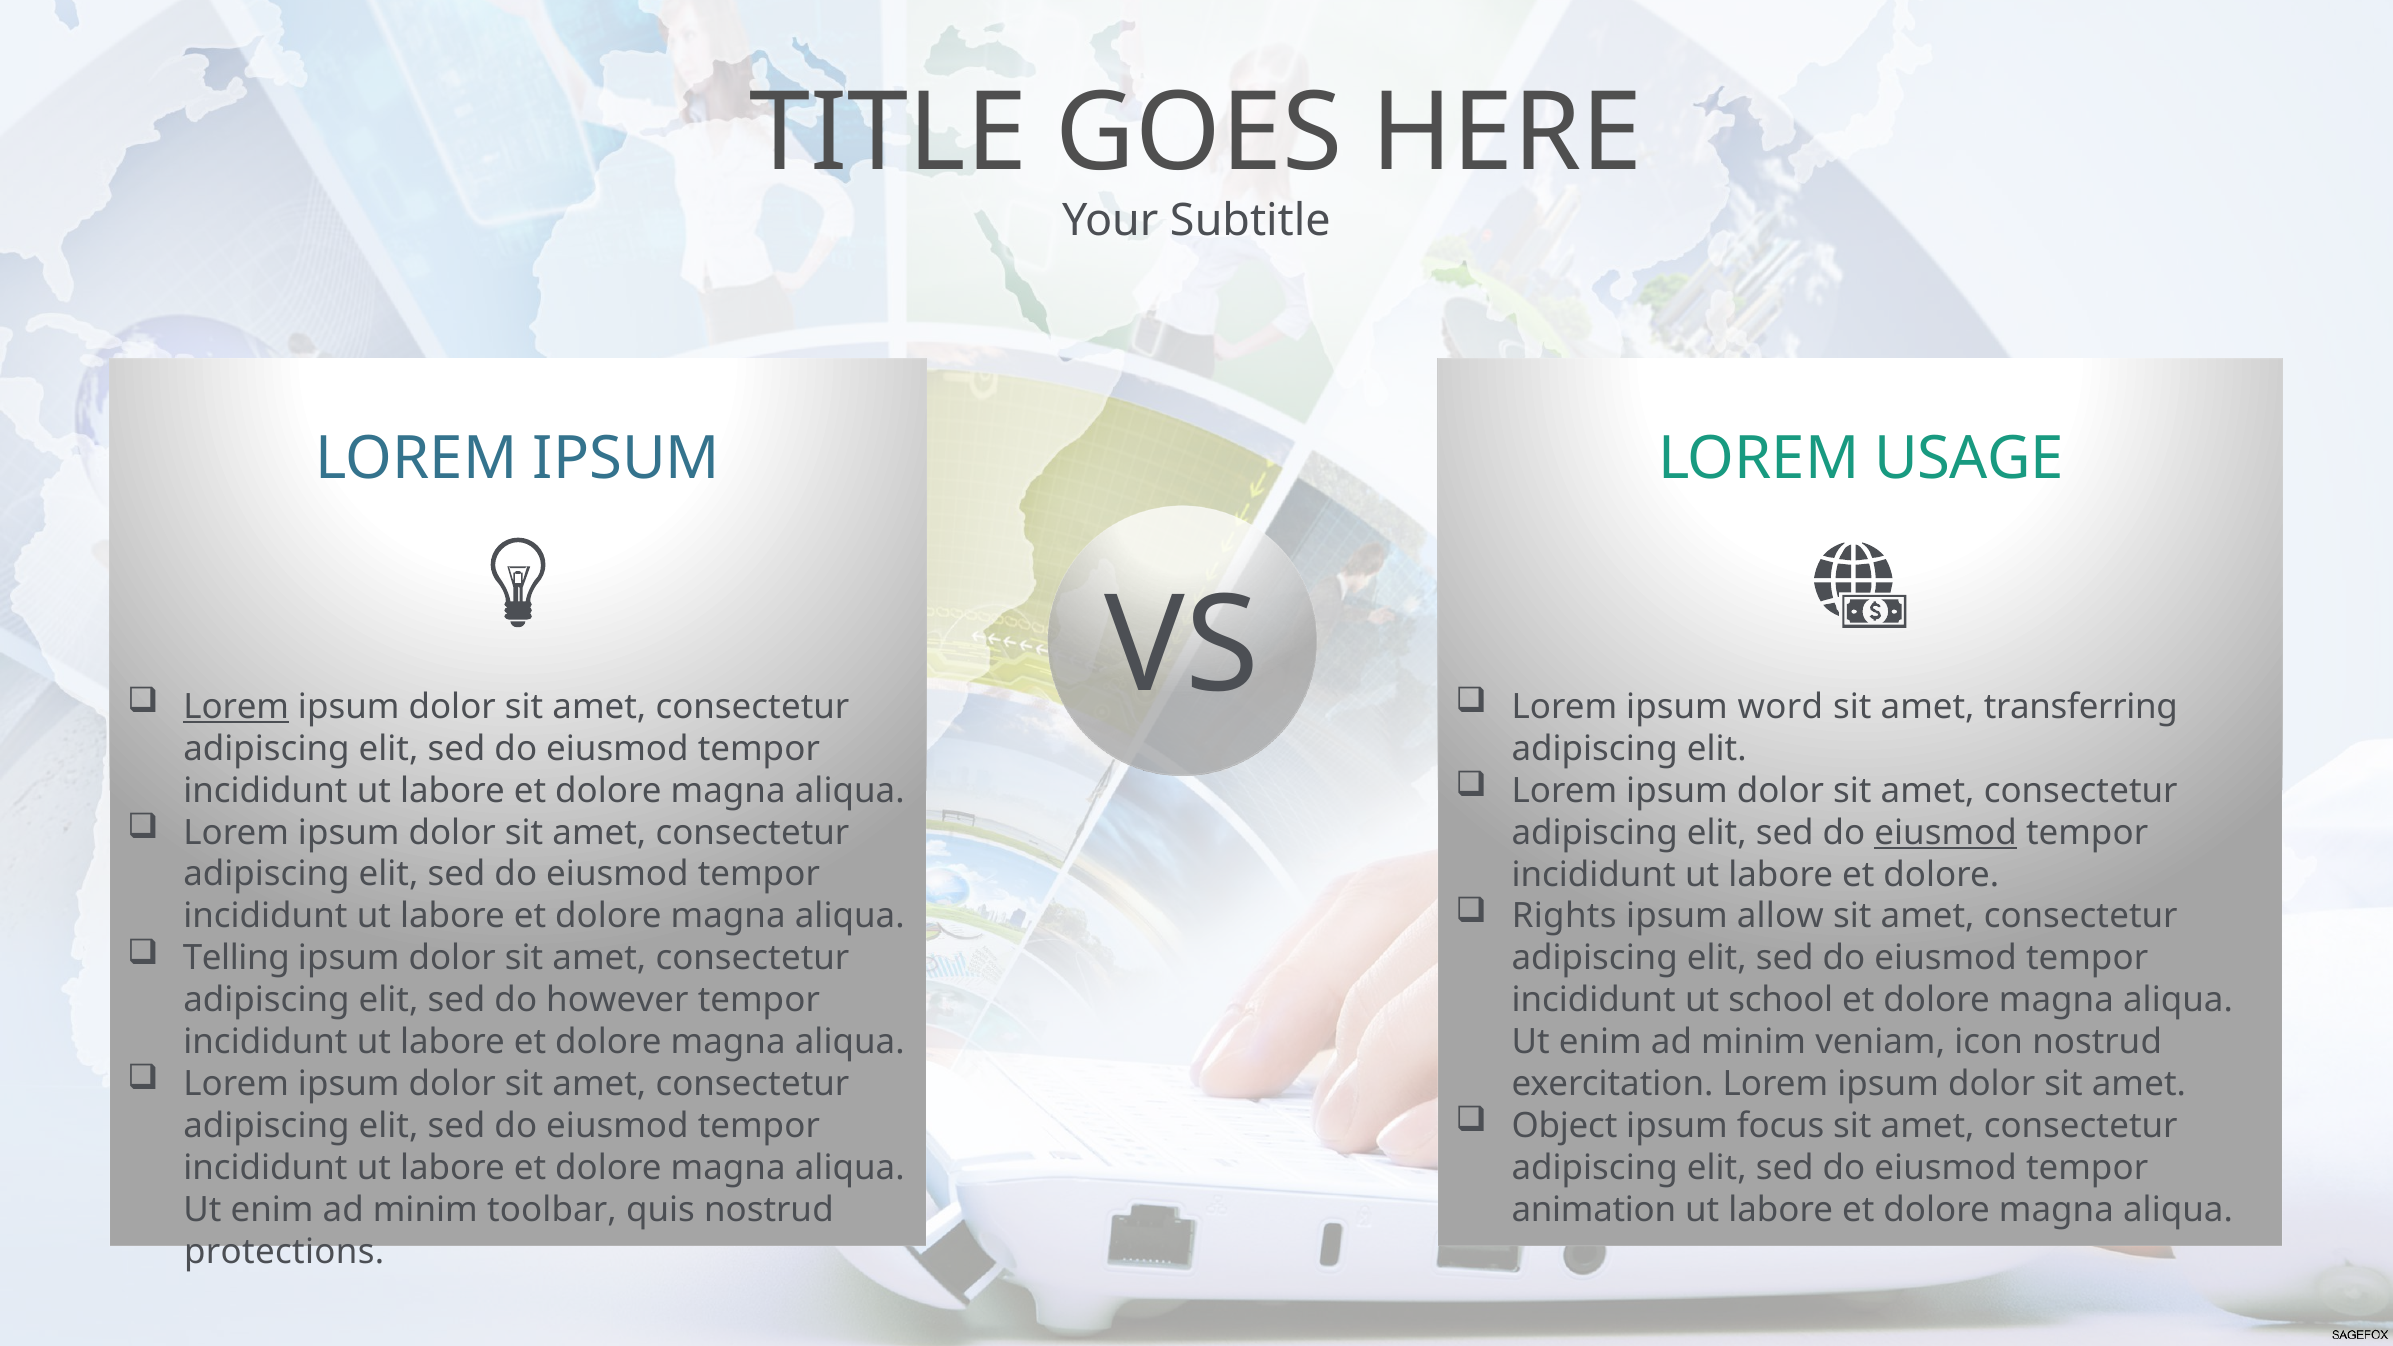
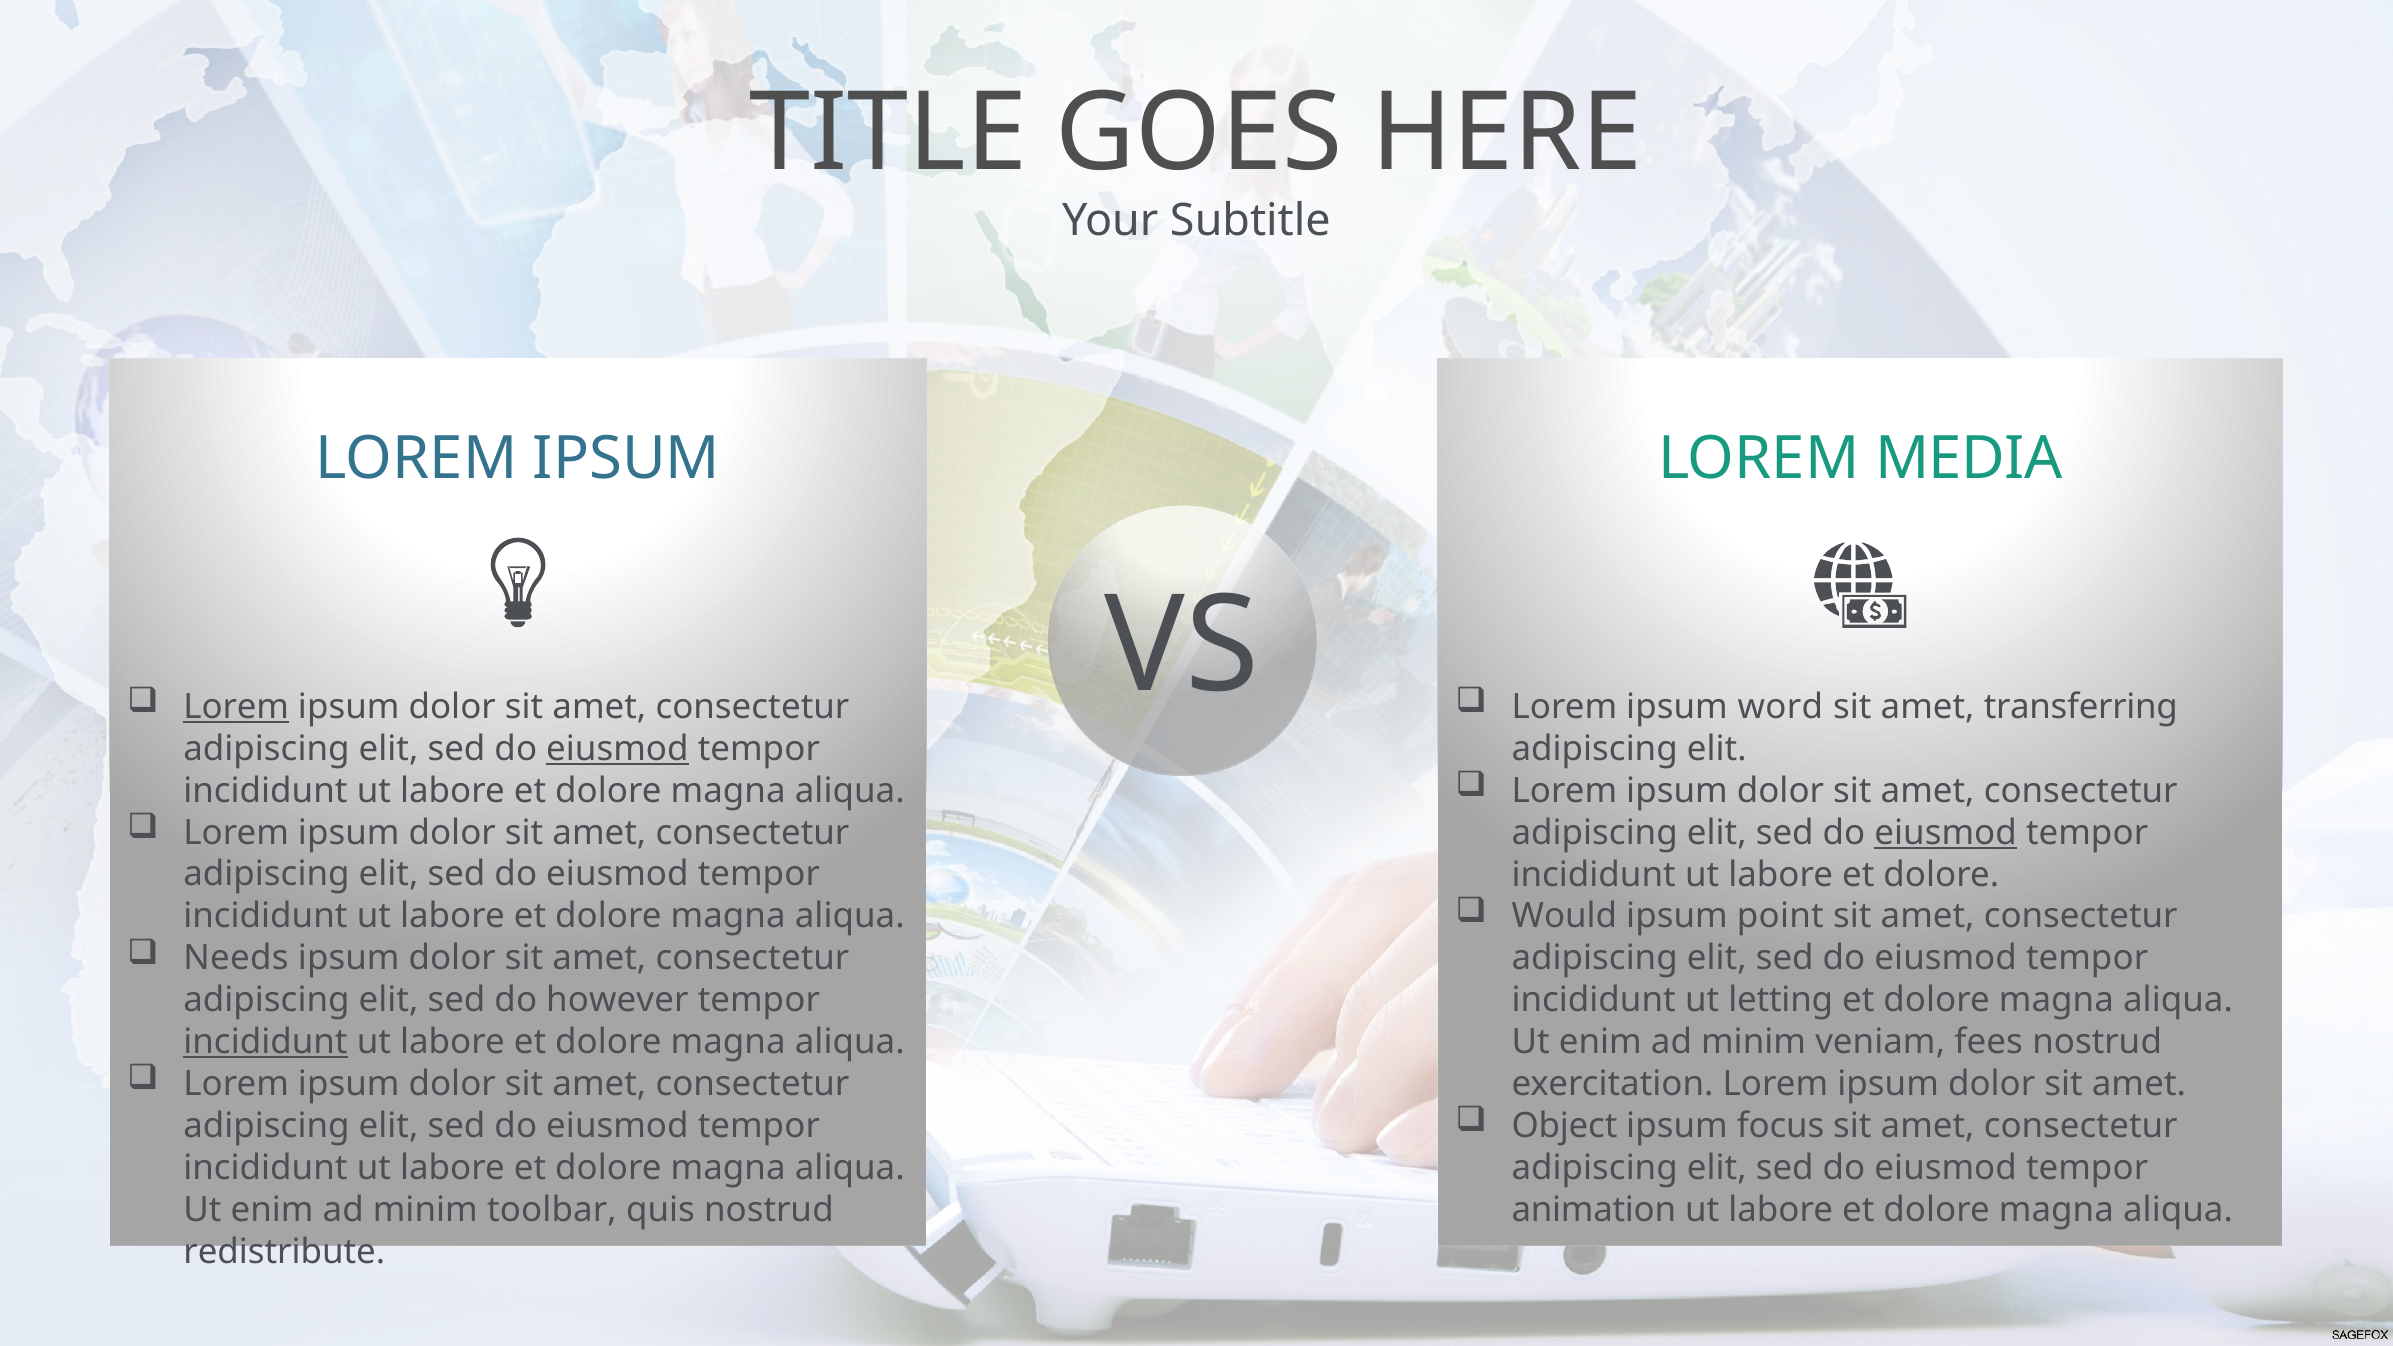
USAGE: USAGE -> MEDIA
eiusmod at (617, 749) underline: none -> present
Rights: Rights -> Would
allow: allow -> point
Telling: Telling -> Needs
school: school -> letting
incididunt at (265, 1042) underline: none -> present
icon: icon -> fees
protections: protections -> redistribute
